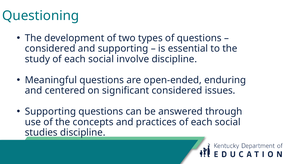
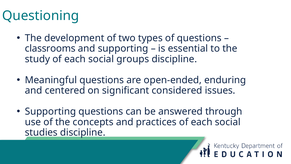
considered at (50, 48): considered -> classrooms
involve: involve -> groups
